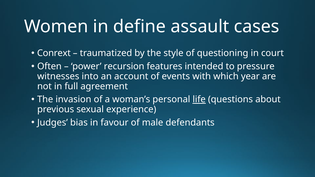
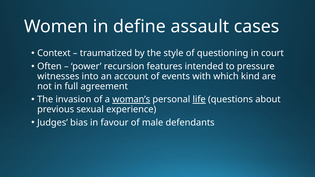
Conrext: Conrext -> Context
year: year -> kind
woman’s underline: none -> present
